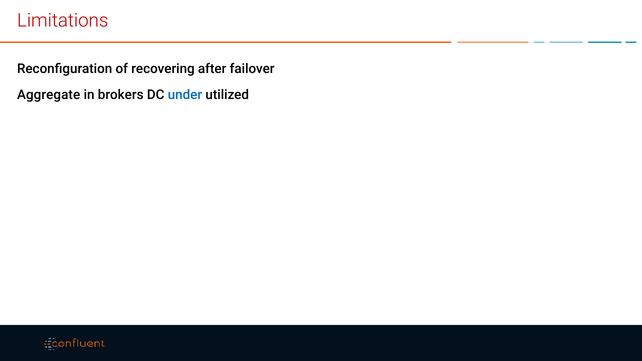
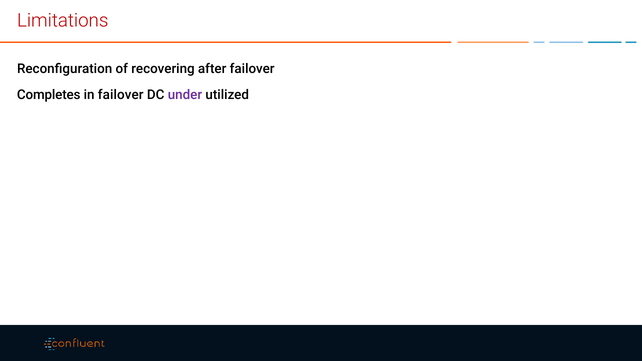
Aggregate: Aggregate -> Completes
in brokers: brokers -> failover
under colour: blue -> purple
